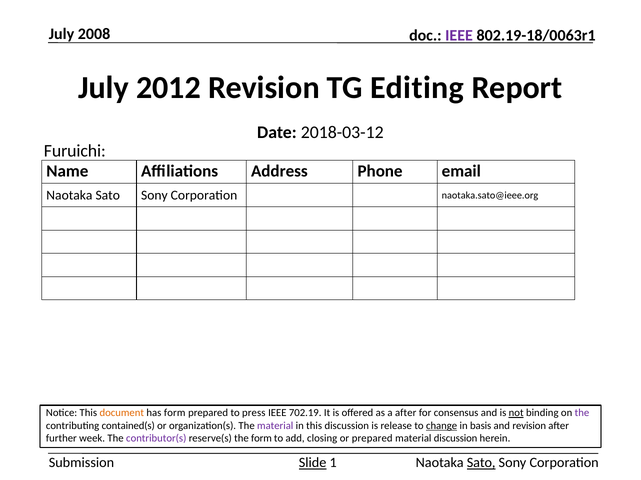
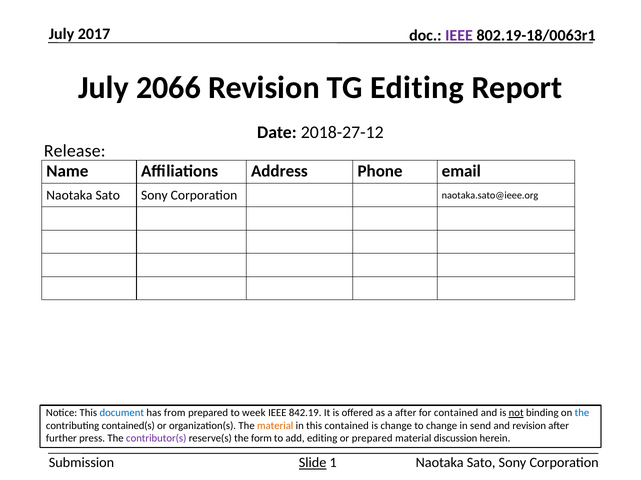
2008: 2008 -> 2017
2012: 2012 -> 2066
2018-03-12: 2018-03-12 -> 2018-27-12
Furuichi: Furuichi -> Release
document colour: orange -> blue
has form: form -> from
press: press -> week
702.19: 702.19 -> 842.19
for consensus: consensus -> contained
the at (582, 413) colour: purple -> blue
material at (275, 426) colour: purple -> orange
this discussion: discussion -> contained
is release: release -> change
change at (442, 426) underline: present -> none
basis: basis -> send
week: week -> press
add closing: closing -> editing
Sato at (481, 463) underline: present -> none
